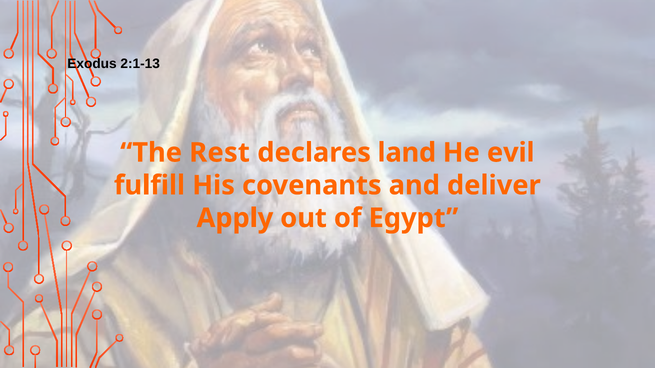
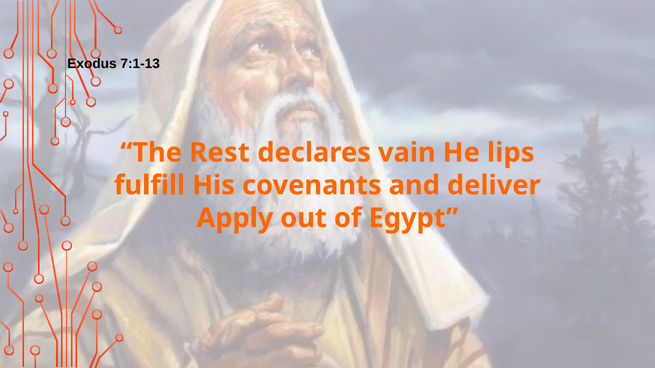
2:1-13: 2:1-13 -> 7:1-13
land: land -> vain
evil: evil -> lips
